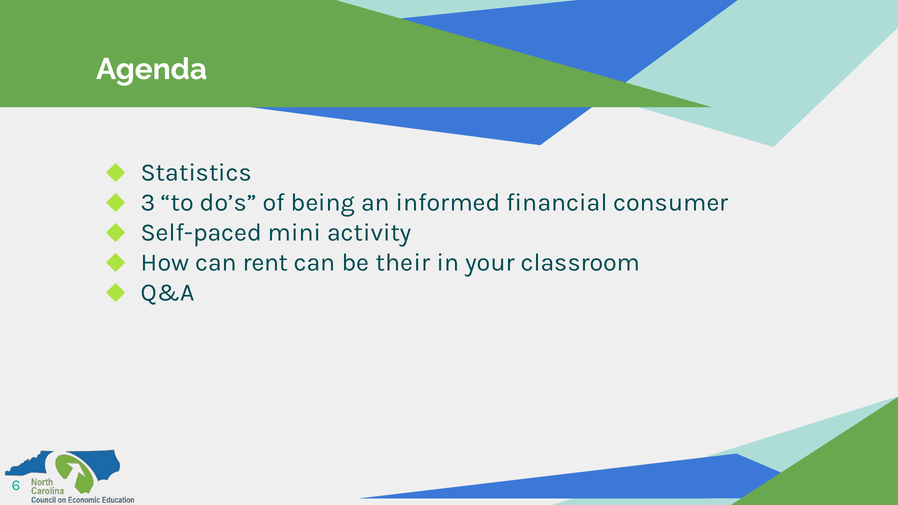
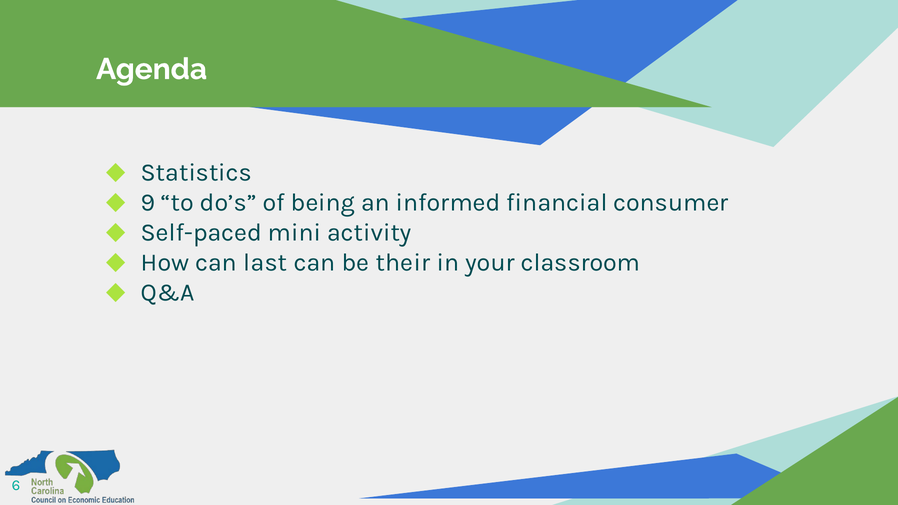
3: 3 -> 9
rent: rent -> last
